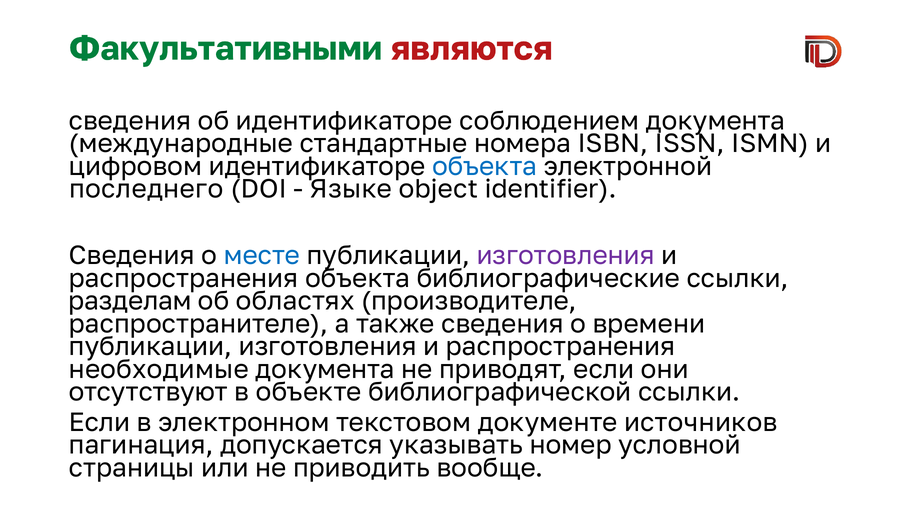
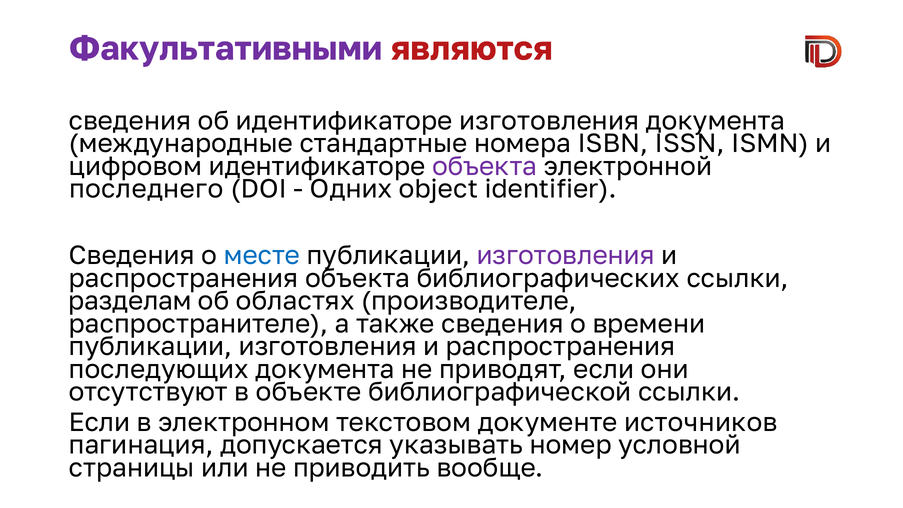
Факультативными colour: green -> purple
идентификаторе соблюдением: соблюдением -> изготовления
объекта at (485, 166) colour: blue -> purple
Языке: Языке -> Одних
библиографические: библиографические -> библиографических
необходимые: необходимые -> последующих
